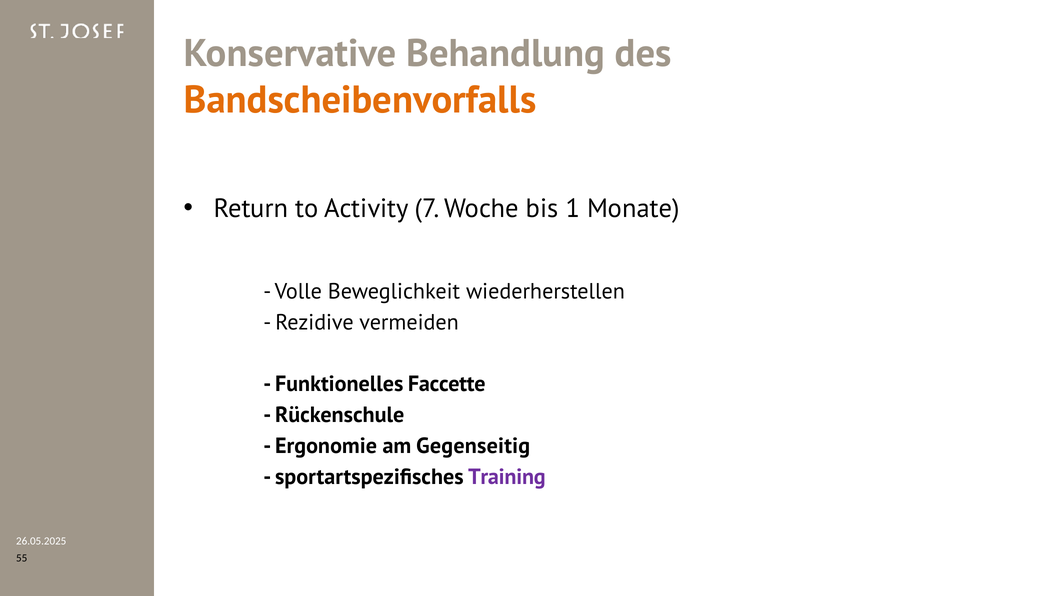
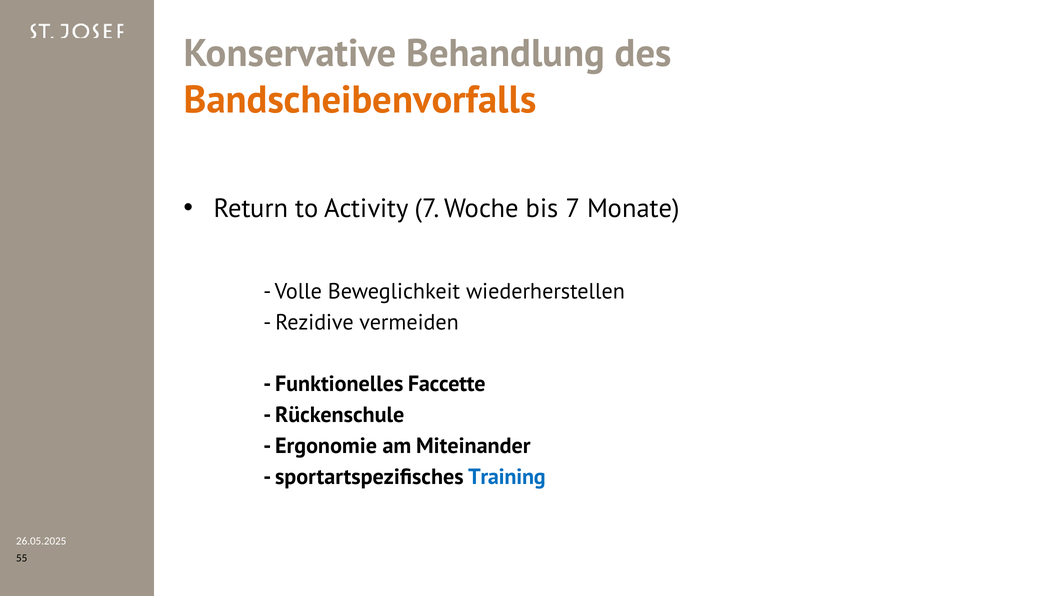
bis 1: 1 -> 7
Gegenseitig: Gegenseitig -> Miteinander
Training colour: purple -> blue
